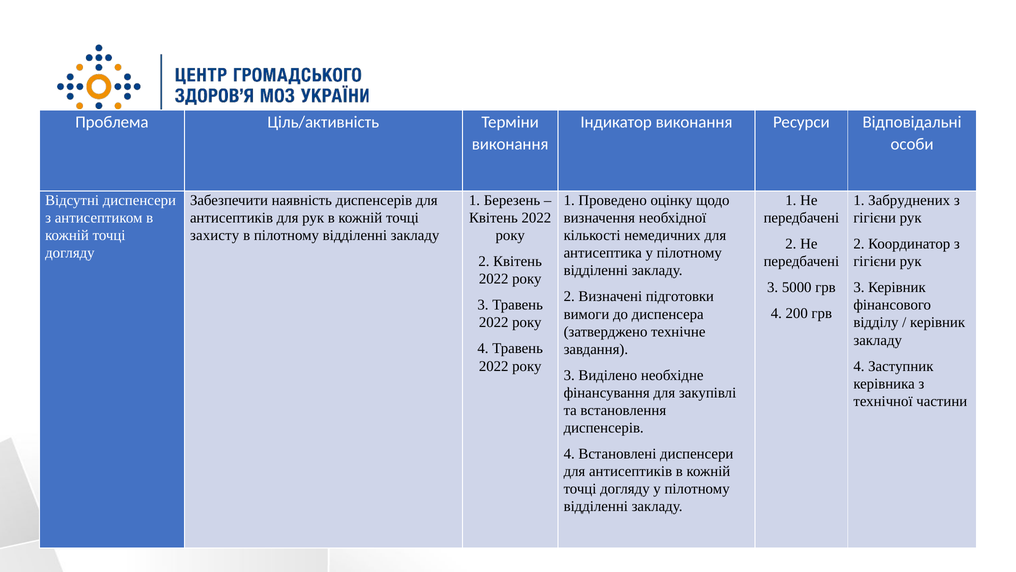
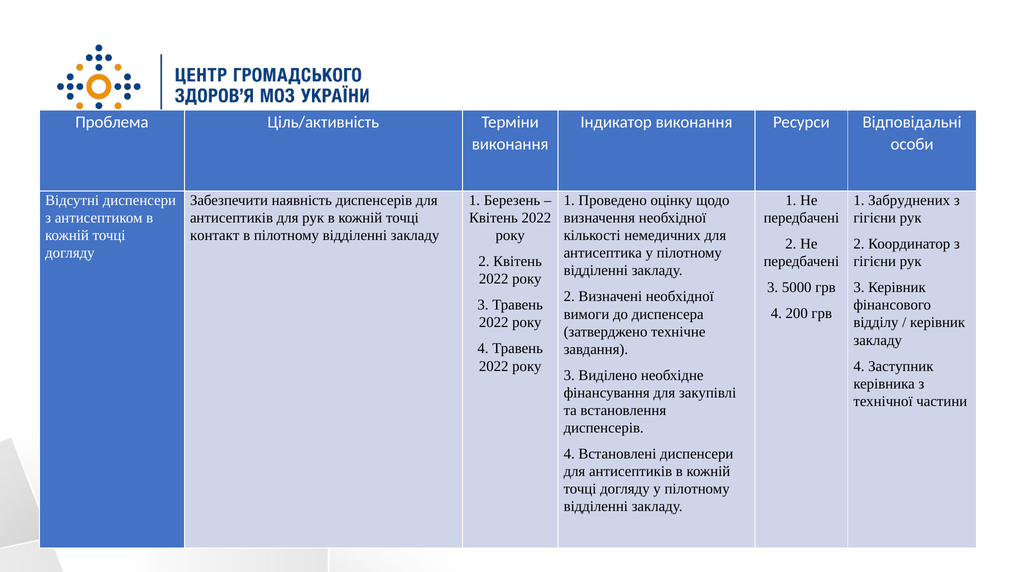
захисту: захисту -> контакт
Визначені підготовки: підготовки -> необхідної
